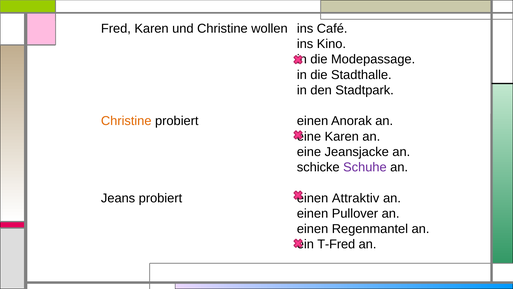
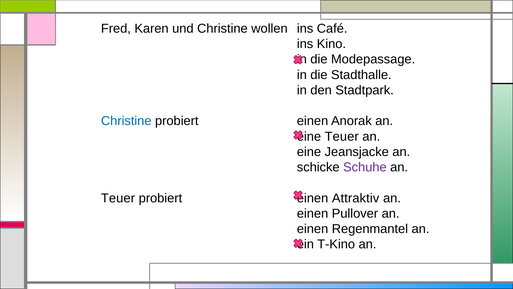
Christine at (126, 121) colour: orange -> blue
Karen at (342, 136): Karen -> Teuer
Jeans at (118, 198): Jeans -> Teuer
T-Fred: T-Fred -> T-Kino
